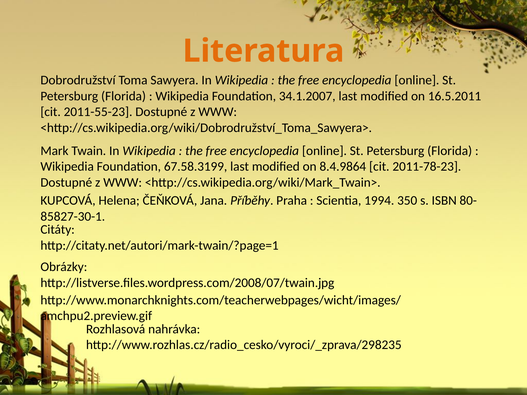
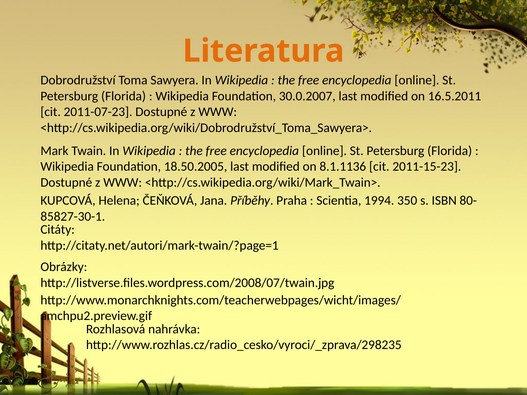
34.1.2007: 34.1.2007 -> 30.0.2007
2011-55-23: 2011-55-23 -> 2011-07-23
67.58.3199: 67.58.3199 -> 18.50.2005
8.4.9864: 8.4.9864 -> 8.1.1136
2011-78-23: 2011-78-23 -> 2011-15-23
